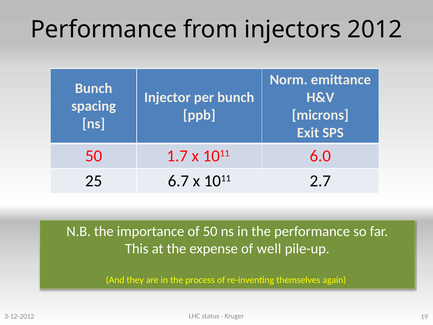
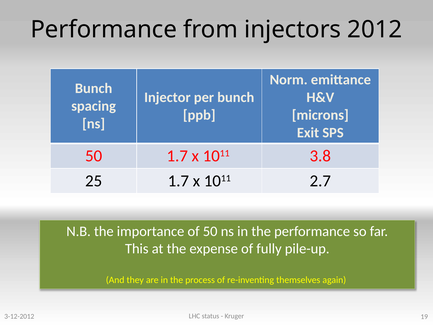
6.0: 6.0 -> 3.8
25 6.7: 6.7 -> 1.7
well: well -> fully
